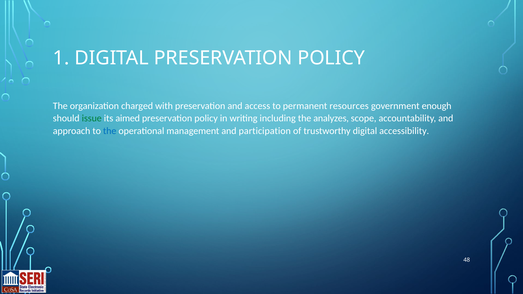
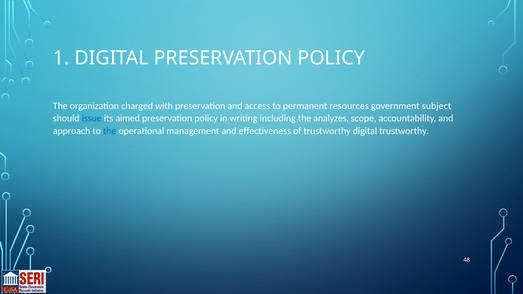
enough: enough -> subject
issue colour: green -> blue
participation: participation -> effectiveness
digital accessibility: accessibility -> trustworthy
